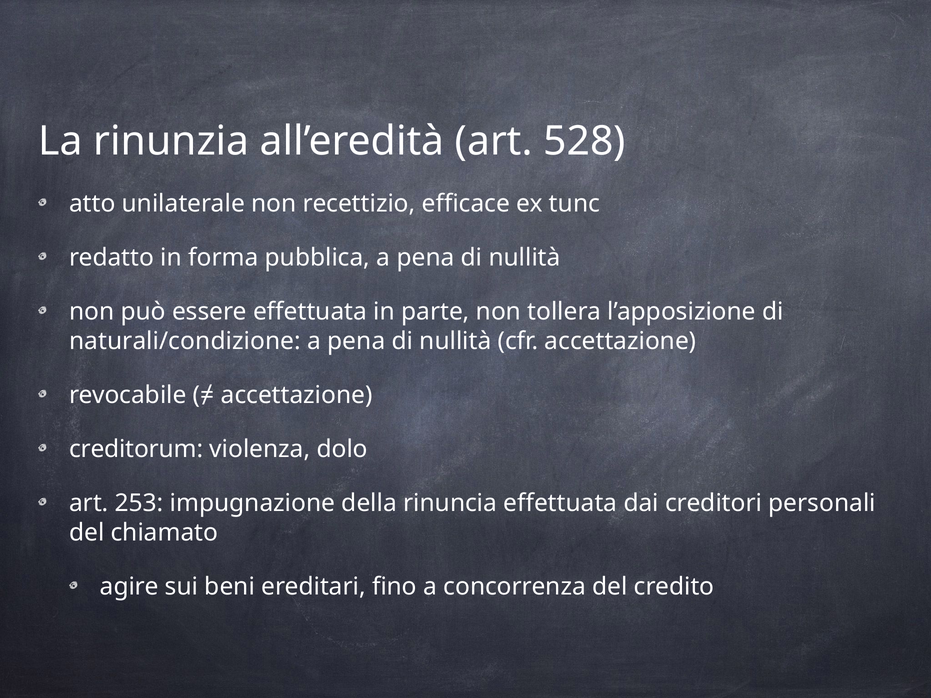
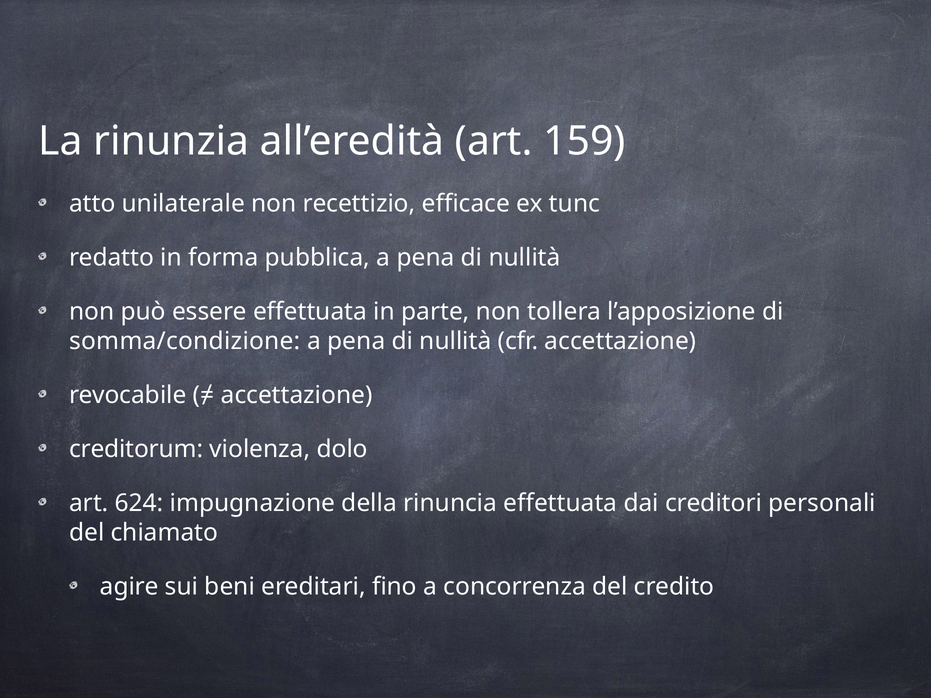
528: 528 -> 159
naturali/condizione: naturali/condizione -> somma/condizione
253: 253 -> 624
